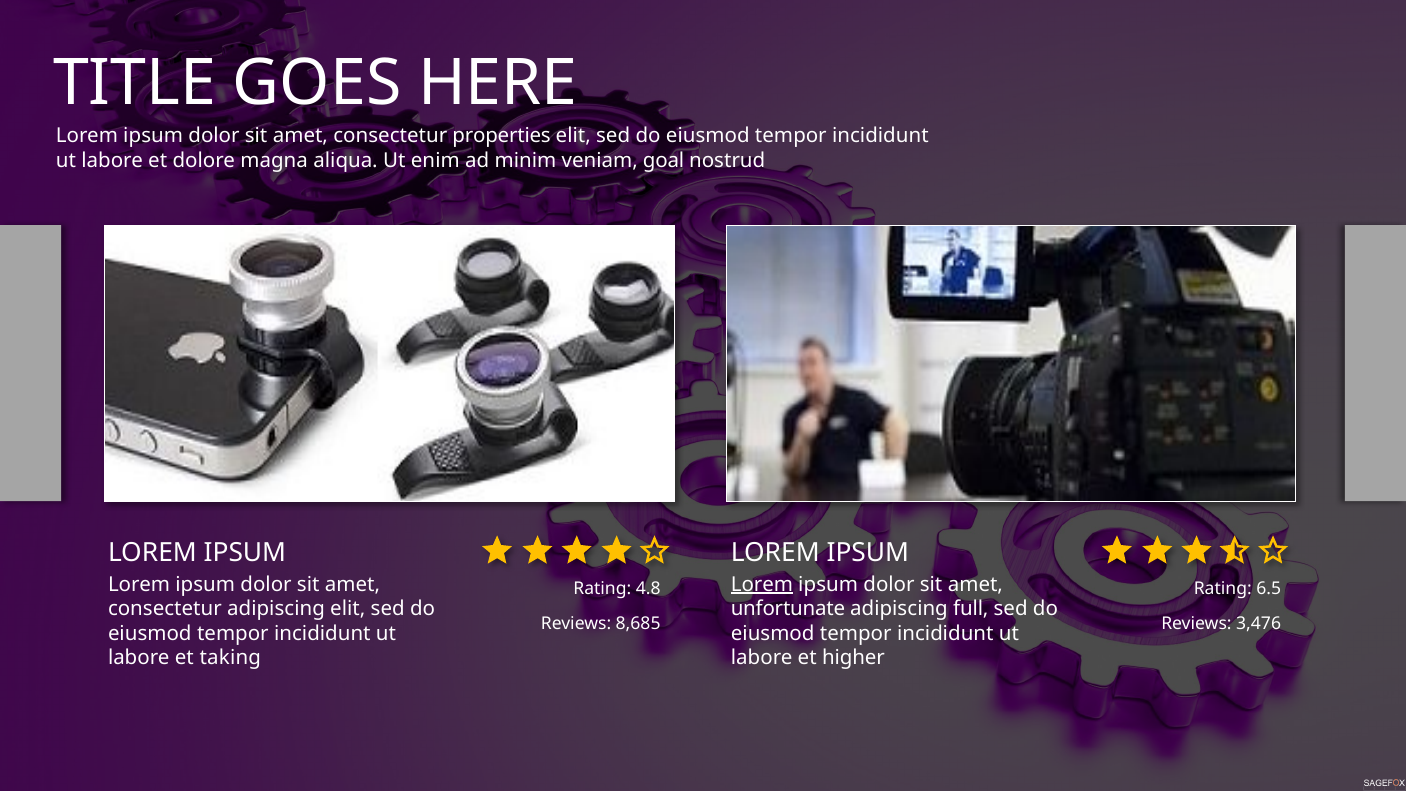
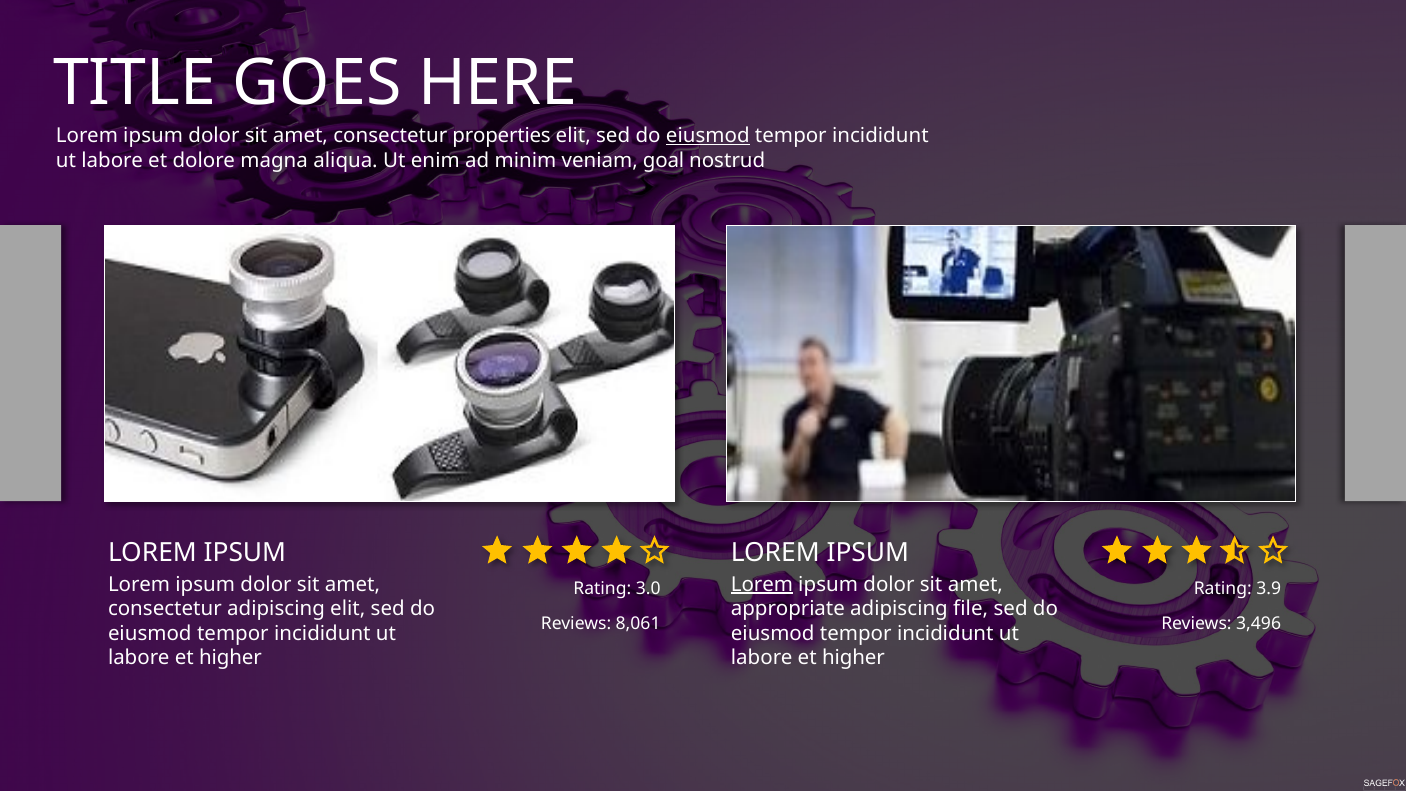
eiusmod at (708, 136) underline: none -> present
4.8: 4.8 -> 3.0
6.5: 6.5 -> 3.9
unfortunate: unfortunate -> appropriate
full: full -> file
8,685: 8,685 -> 8,061
3,476: 3,476 -> 3,496
taking at (230, 658): taking -> higher
